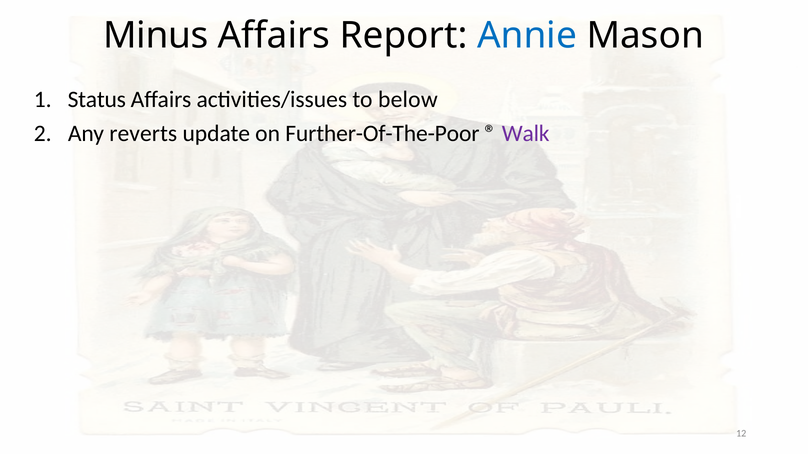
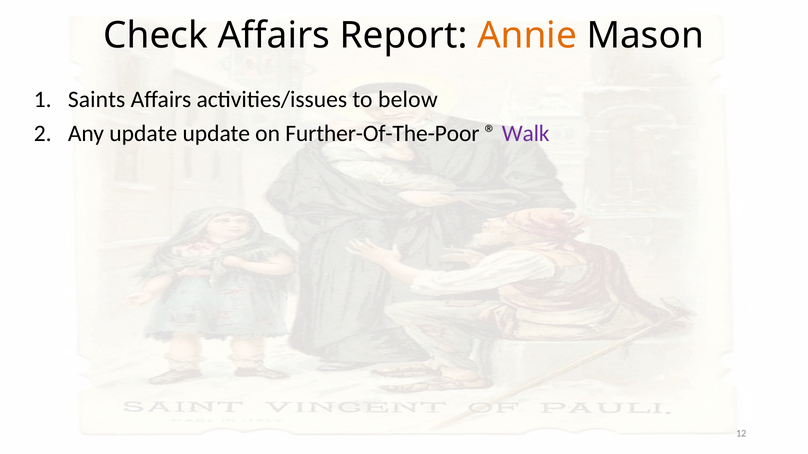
Minus: Minus -> Check
Annie colour: blue -> orange
Status: Status -> Saints
Any reverts: reverts -> update
